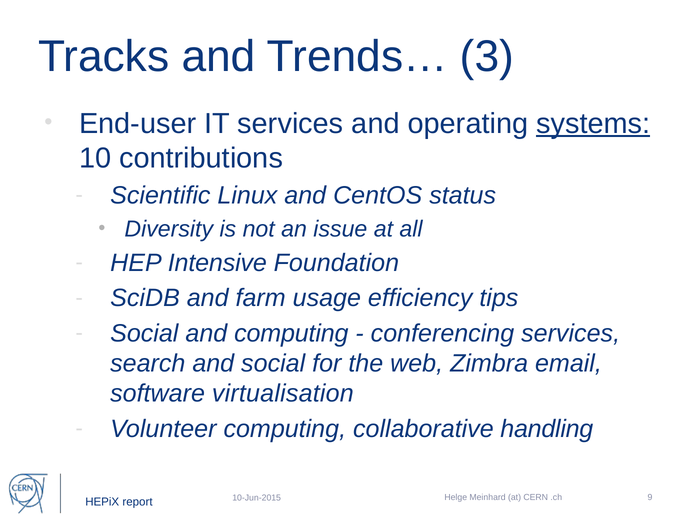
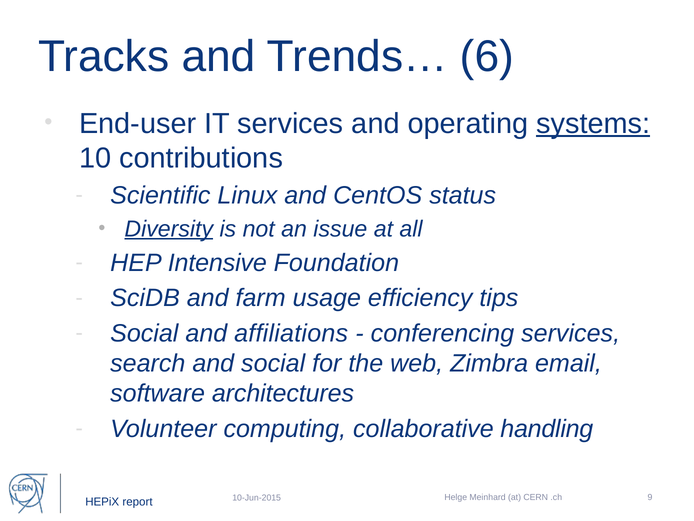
3: 3 -> 6
Diversity underline: none -> present
and computing: computing -> affiliations
virtualisation: virtualisation -> architectures
